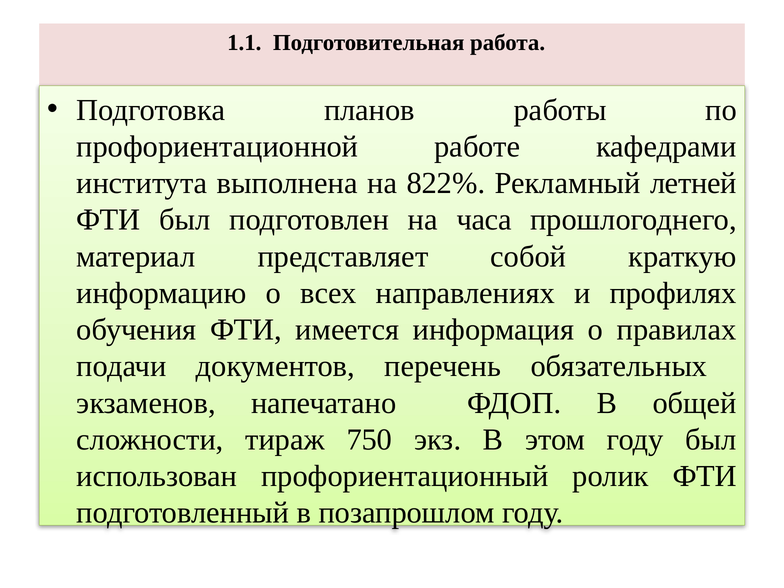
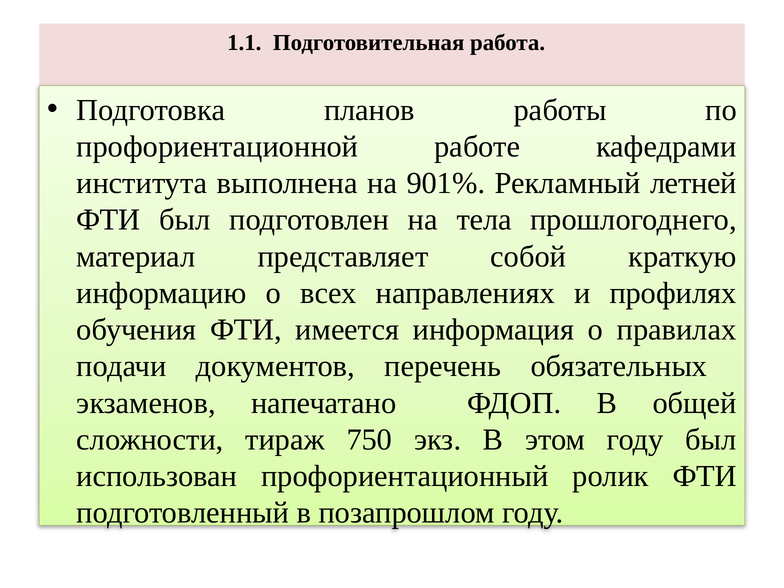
822%: 822% -> 901%
часа: часа -> тела
